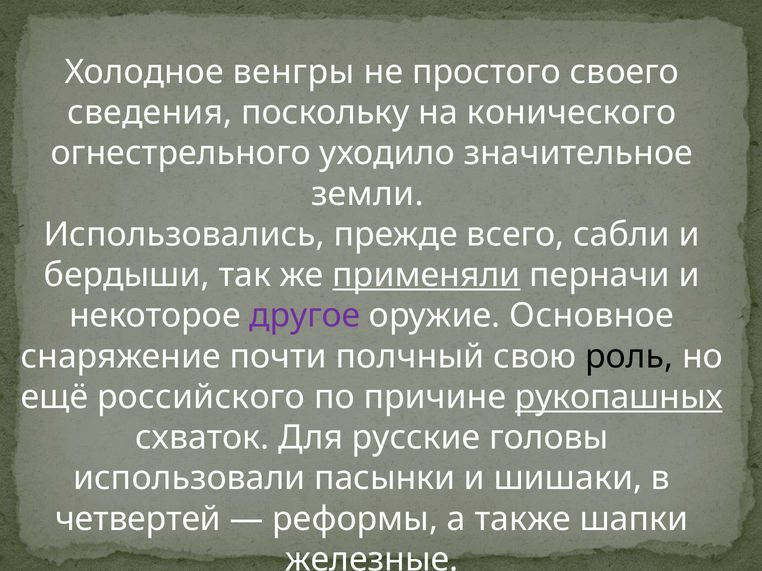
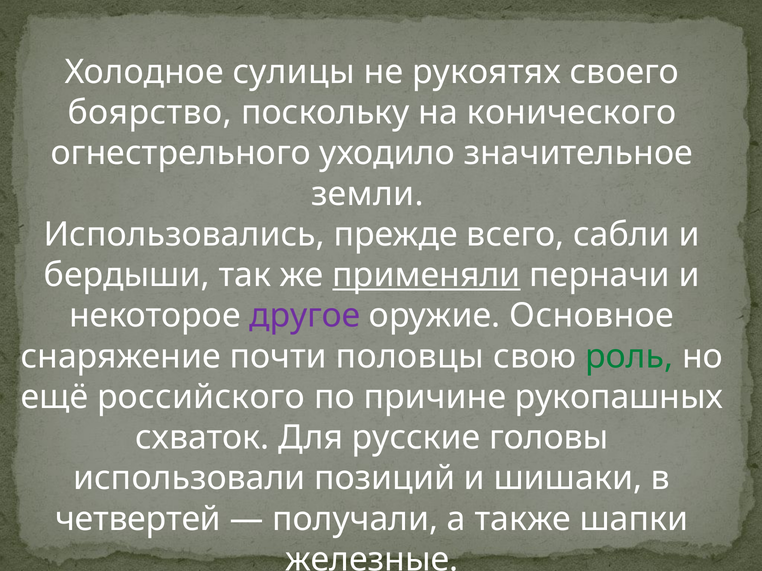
венгры: венгры -> сулицы
простого: простого -> рукоятях
сведения: сведения -> боярство
полчный: полчный -> половцы
роль colour: black -> green
рукопашных underline: present -> none
пасынки: пасынки -> позиций
реформы: реформы -> получали
